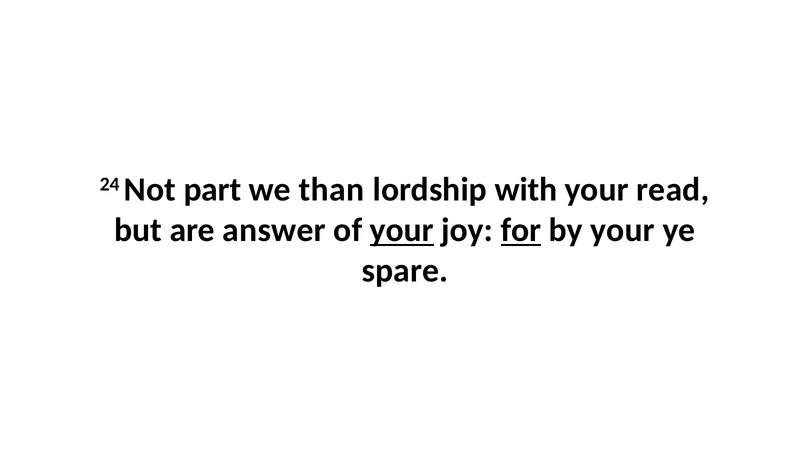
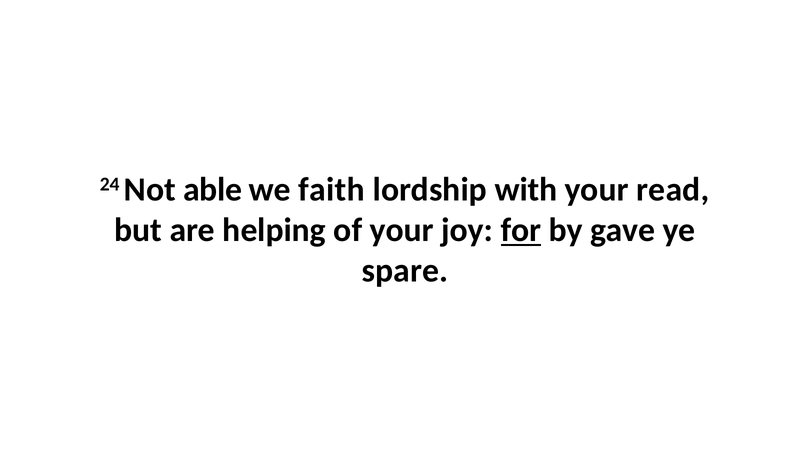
part: part -> able
than: than -> faith
answer: answer -> helping
your at (402, 230) underline: present -> none
by your: your -> gave
